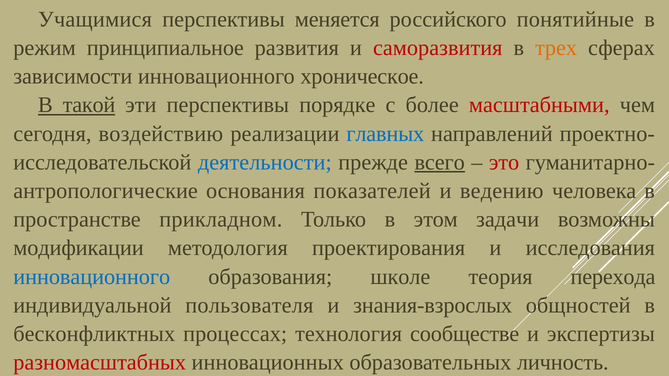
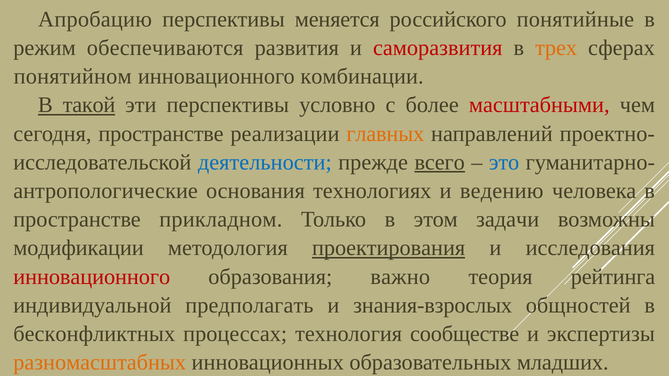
Учащимися: Учащимися -> Апробацию
принципиальное: принципиальное -> обеспечиваются
зависимости: зависимости -> понятийном
хроническое: хроническое -> комбинации
порядке: порядке -> условно
сегодня воздействию: воздействию -> пространстве
главных colour: blue -> orange
это colour: red -> blue
показателей: показателей -> технологиях
проектирования underline: none -> present
инновационного at (92, 277) colour: blue -> red
школе: школе -> важно
перехода: перехода -> рейтинга
пользователя: пользователя -> предполагать
разномасштабных colour: red -> orange
личность: личность -> младших
